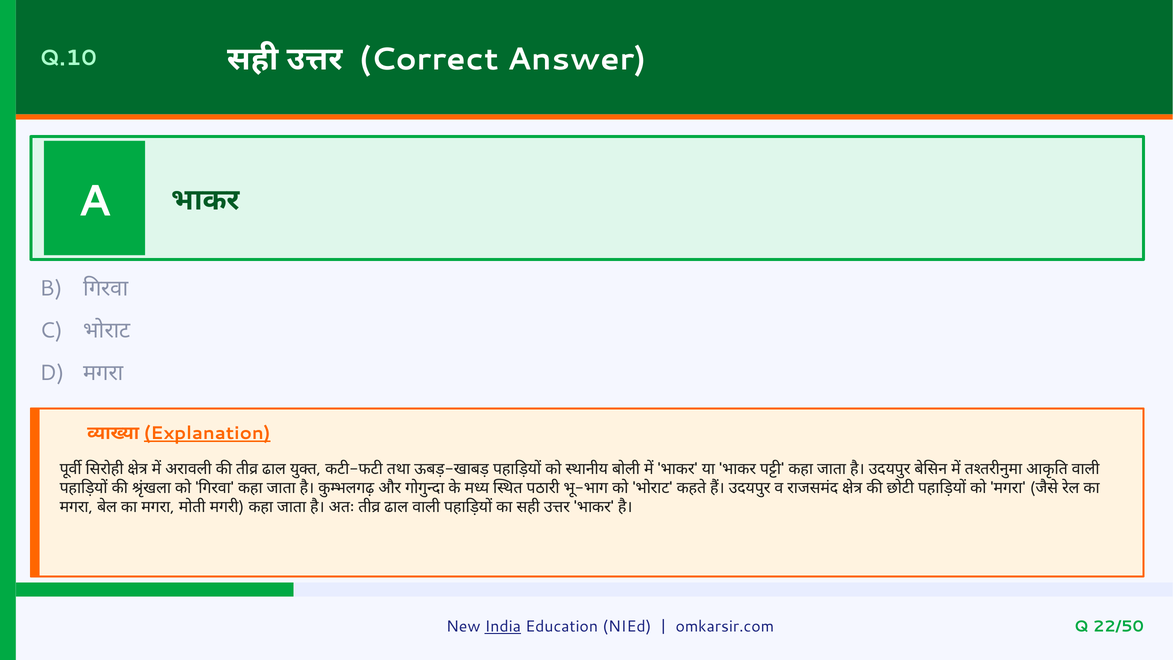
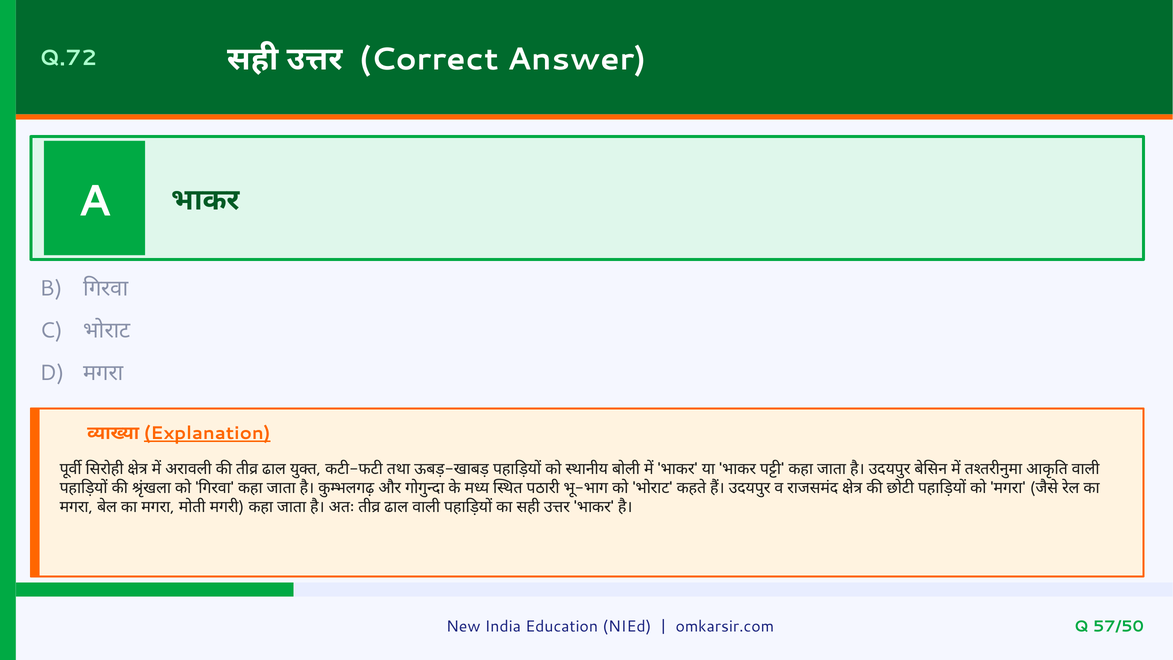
Q.10: Q.10 -> Q.72
India underline: present -> none
22/50: 22/50 -> 57/50
